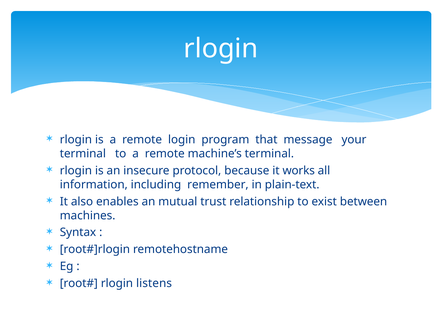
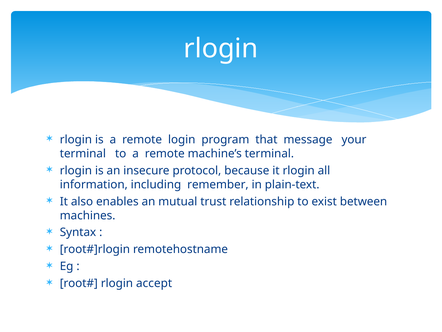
it works: works -> rlogin
listens: listens -> accept
